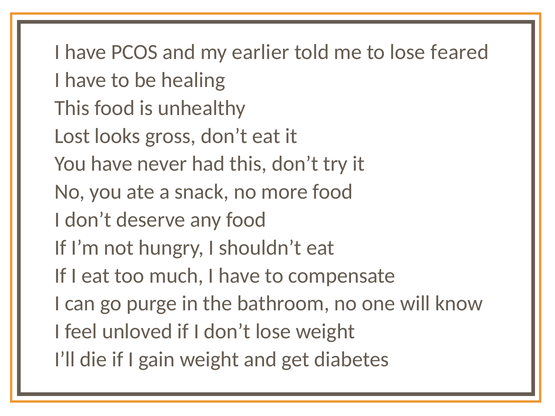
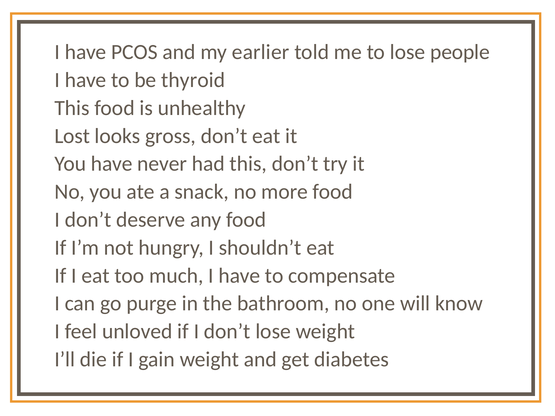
feared: feared -> people
healing: healing -> thyroid
